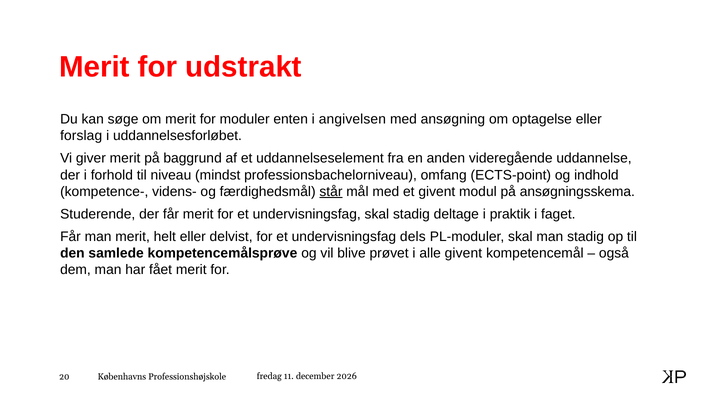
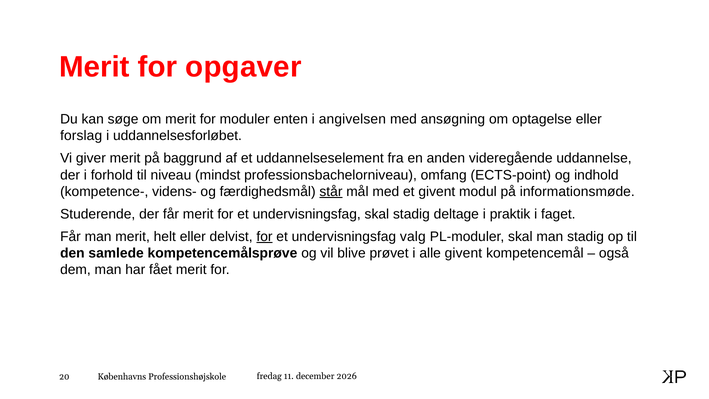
udstrakt: udstrakt -> opgaver
ansøgningsskema: ansøgningsskema -> informationsmøde
for at (264, 236) underline: none -> present
dels: dels -> valg
